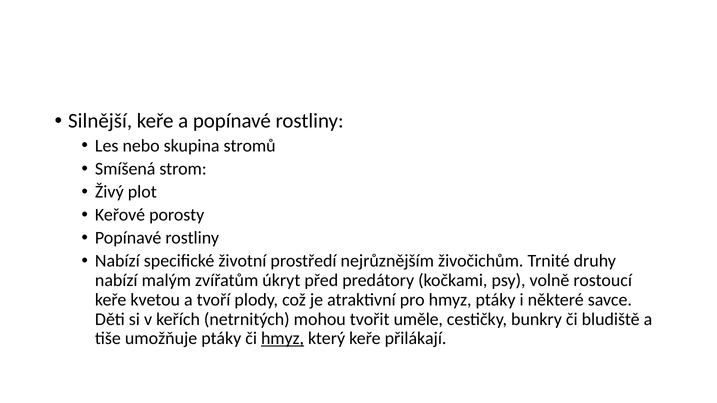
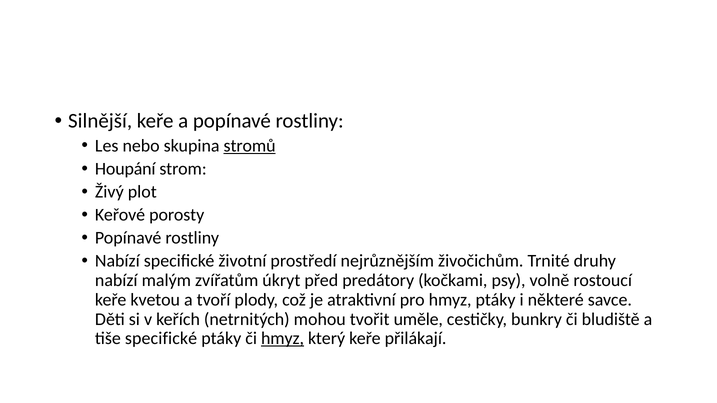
stromů underline: none -> present
Smíšená: Smíšená -> Houpání
tiše umožňuje: umožňuje -> specifické
